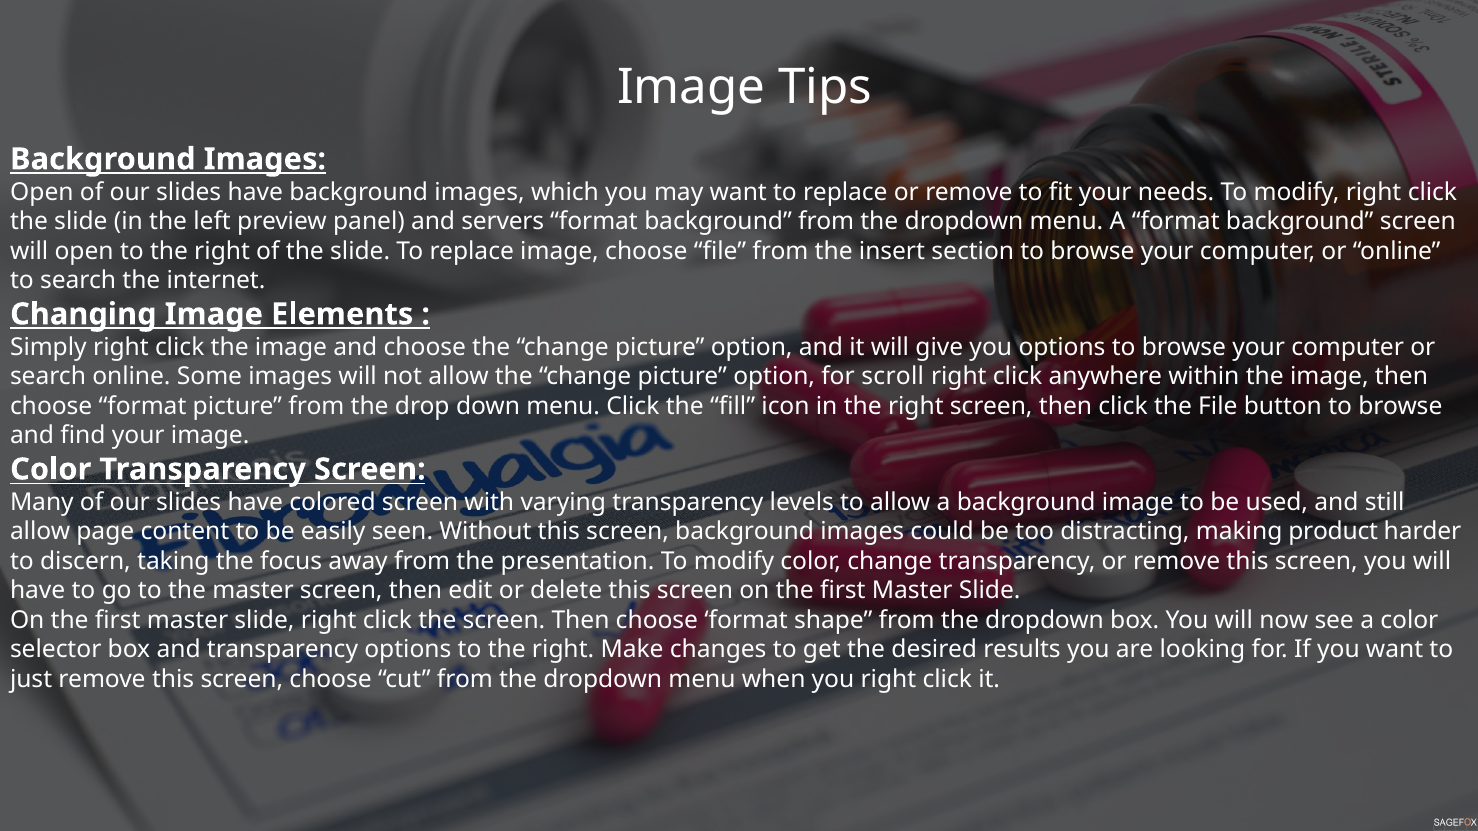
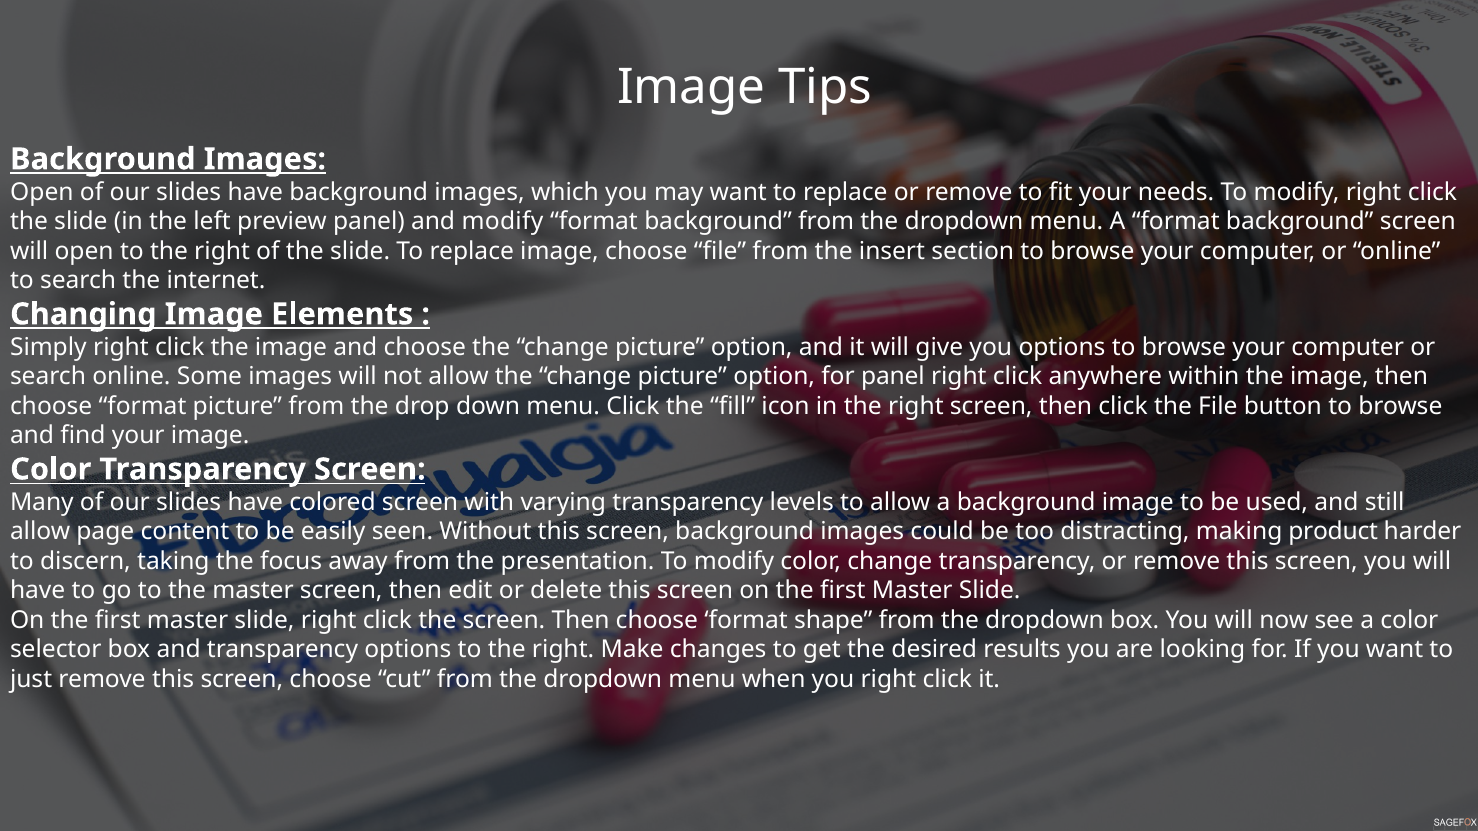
and servers: servers -> modify
for scroll: scroll -> panel
